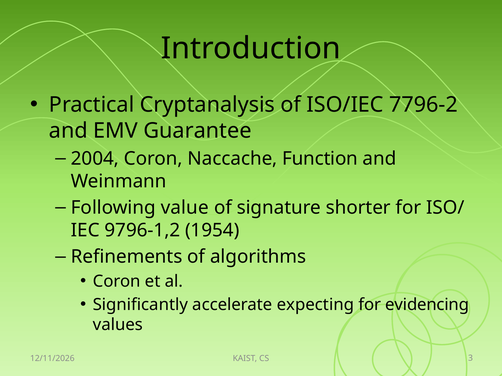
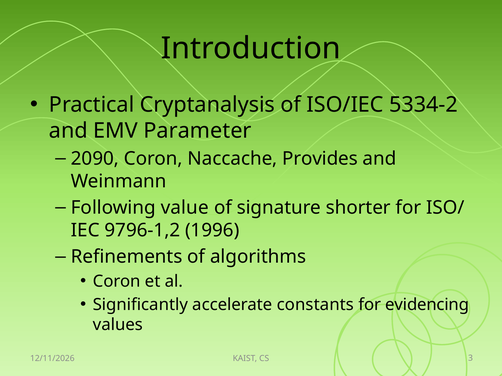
7796-2: 7796-2 -> 5334-2
Guarantee: Guarantee -> Parameter
2004: 2004 -> 2090
Function: Function -> Provides
1954: 1954 -> 1996
expecting: expecting -> constants
